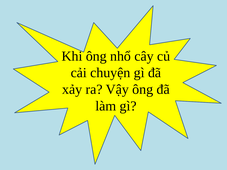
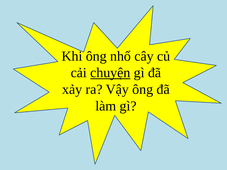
chuyện underline: none -> present
